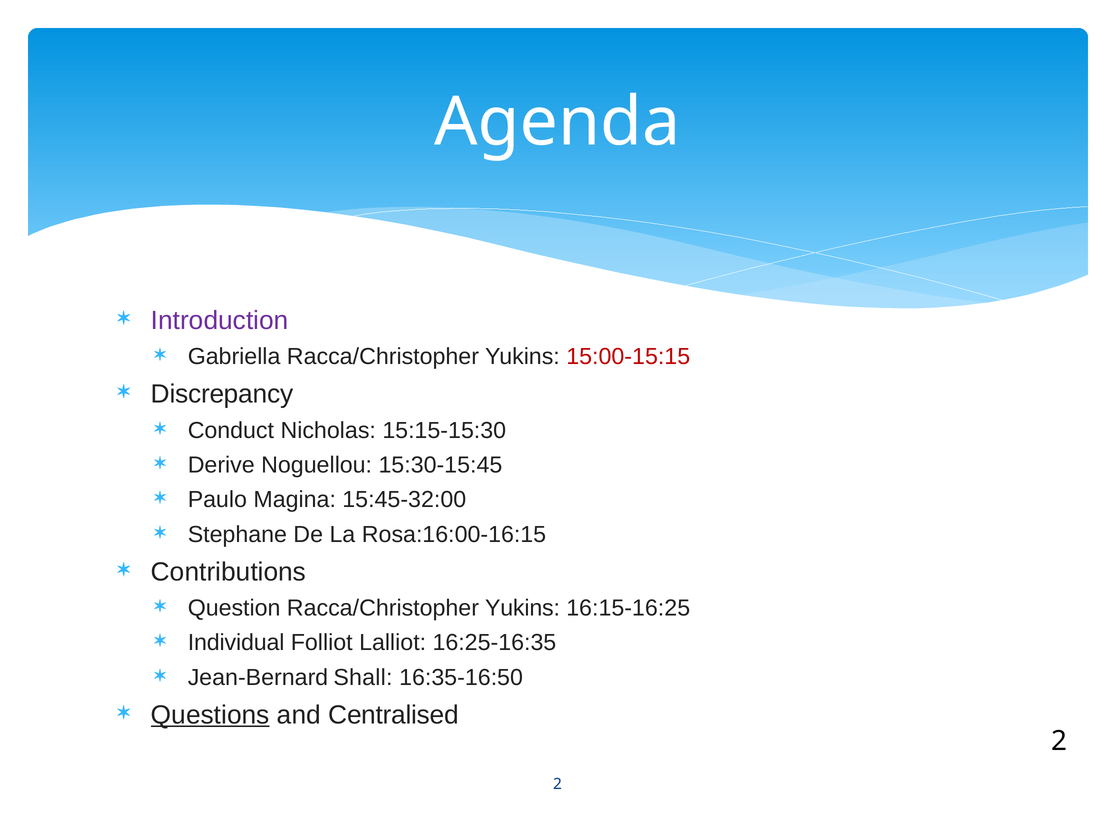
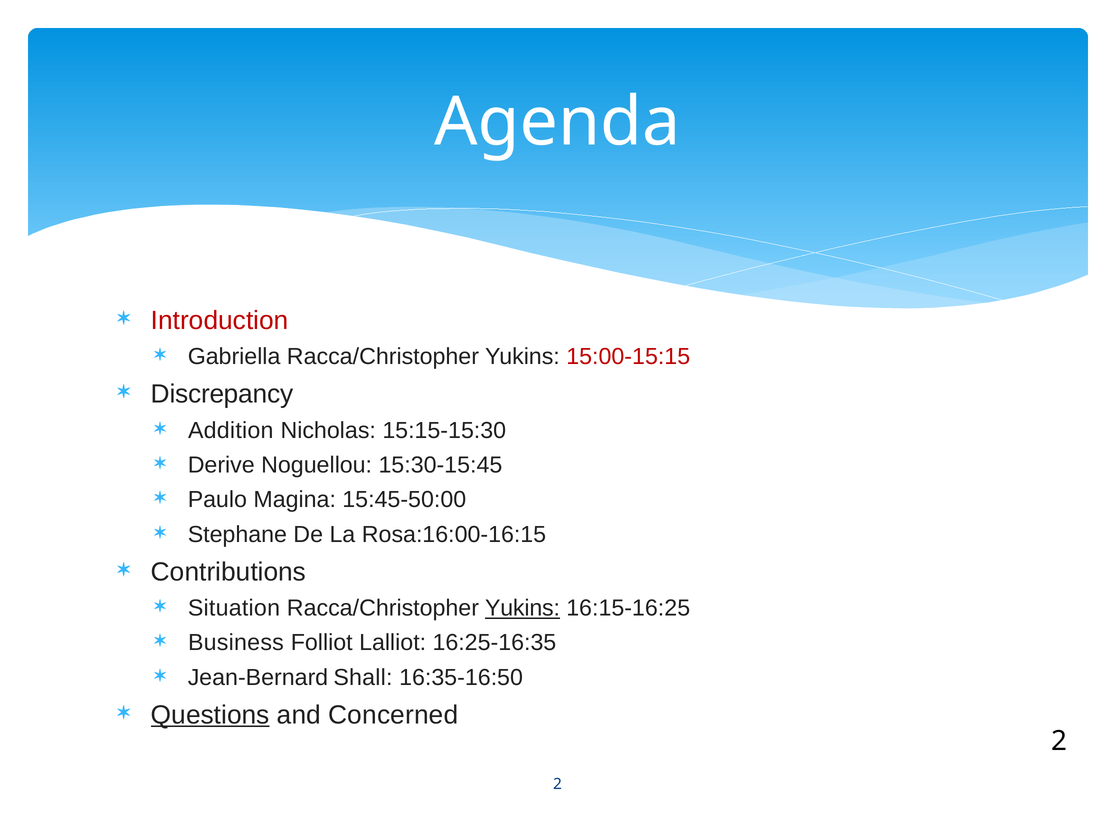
Introduction colour: purple -> red
Conduct: Conduct -> Addition
15:45-32:00: 15:45-32:00 -> 15:45-50:00
Question: Question -> Situation
Yukins at (522, 608) underline: none -> present
Individual: Individual -> Business
Centralised: Centralised -> Concerned
